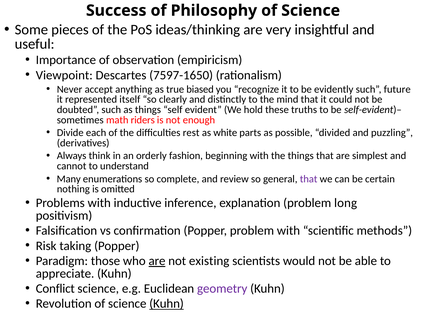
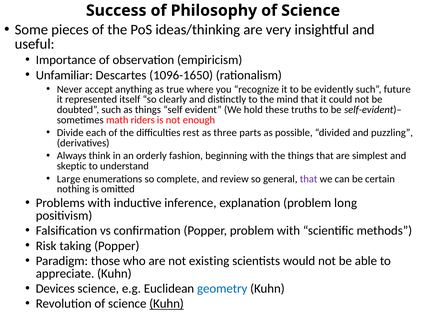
Viewpoint: Viewpoint -> Unfamiliar
7597-1650: 7597-1650 -> 1096-1650
biased: biased -> where
white: white -> three
cannot: cannot -> skeptic
Many: Many -> Large
are at (157, 261) underline: present -> none
Conflict: Conflict -> Devices
geometry colour: purple -> blue
